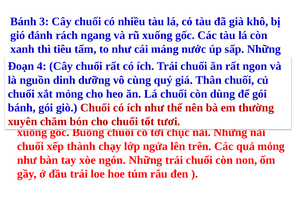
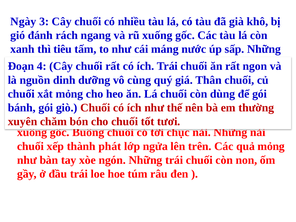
Bánh at (23, 21): Bánh -> Ngày
thành chạy: chạy -> phát
